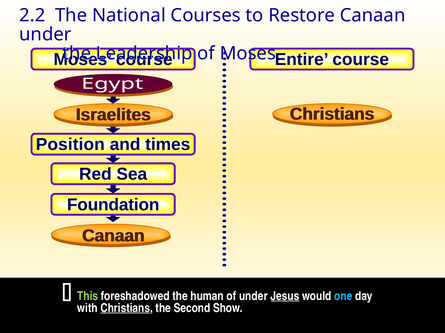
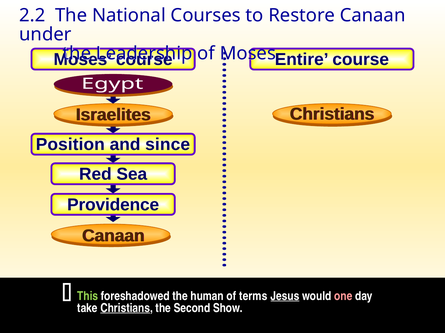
times: times -> since
Foundation: Foundation -> Providence
of under: under -> terms
one colour: light blue -> pink
with: with -> take
